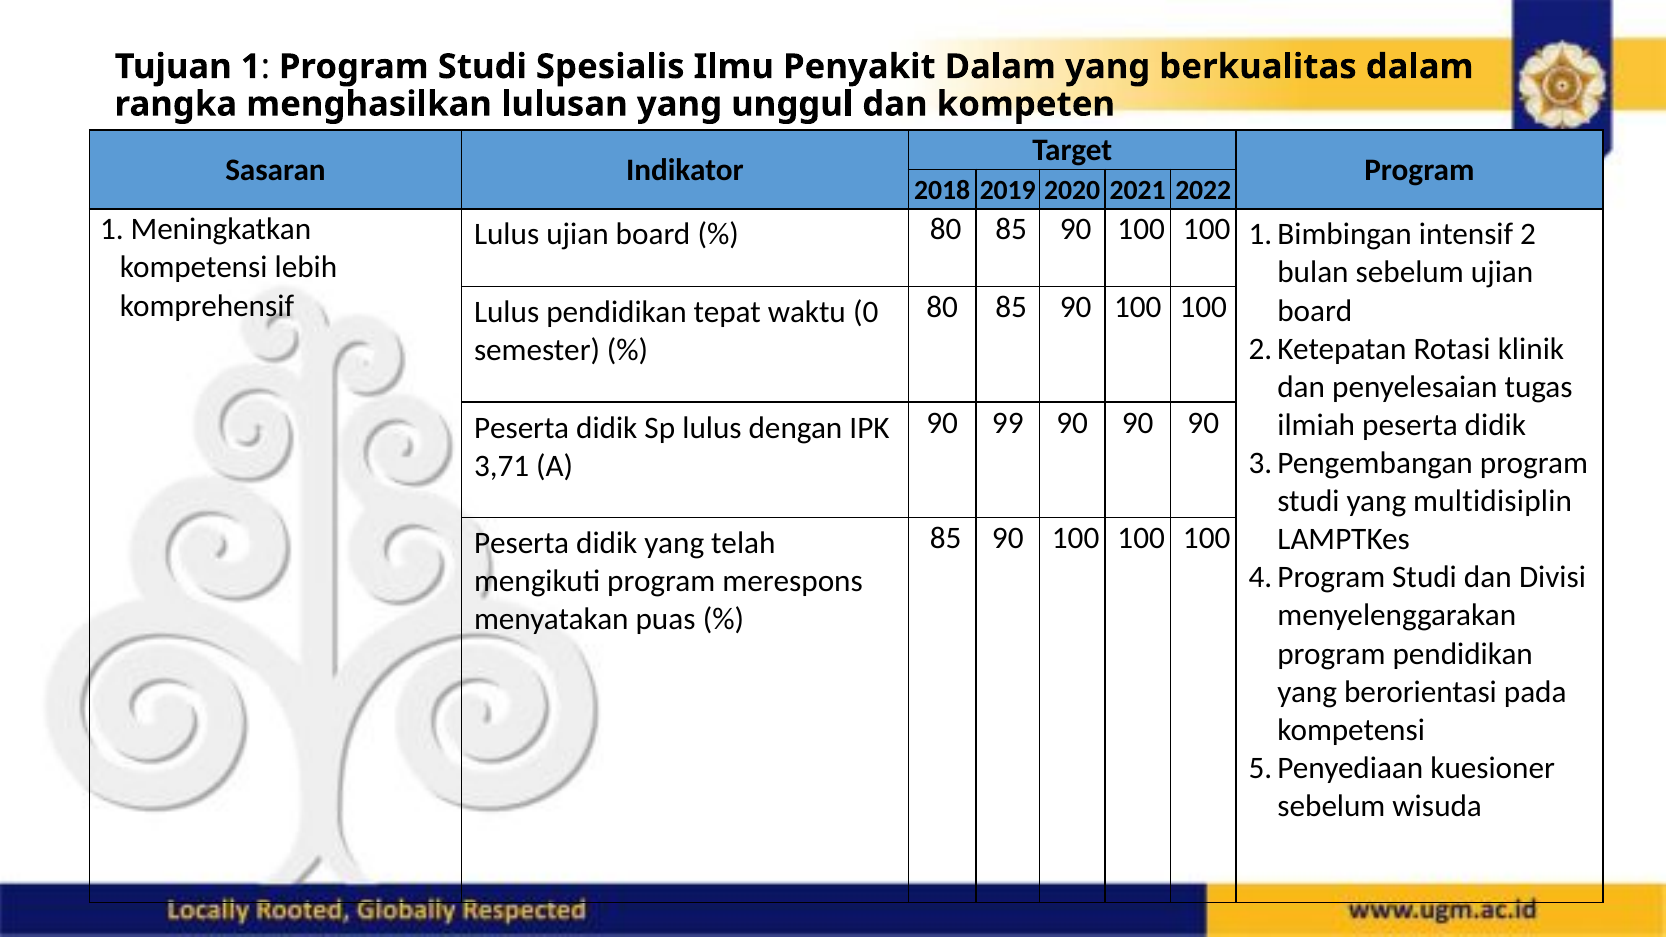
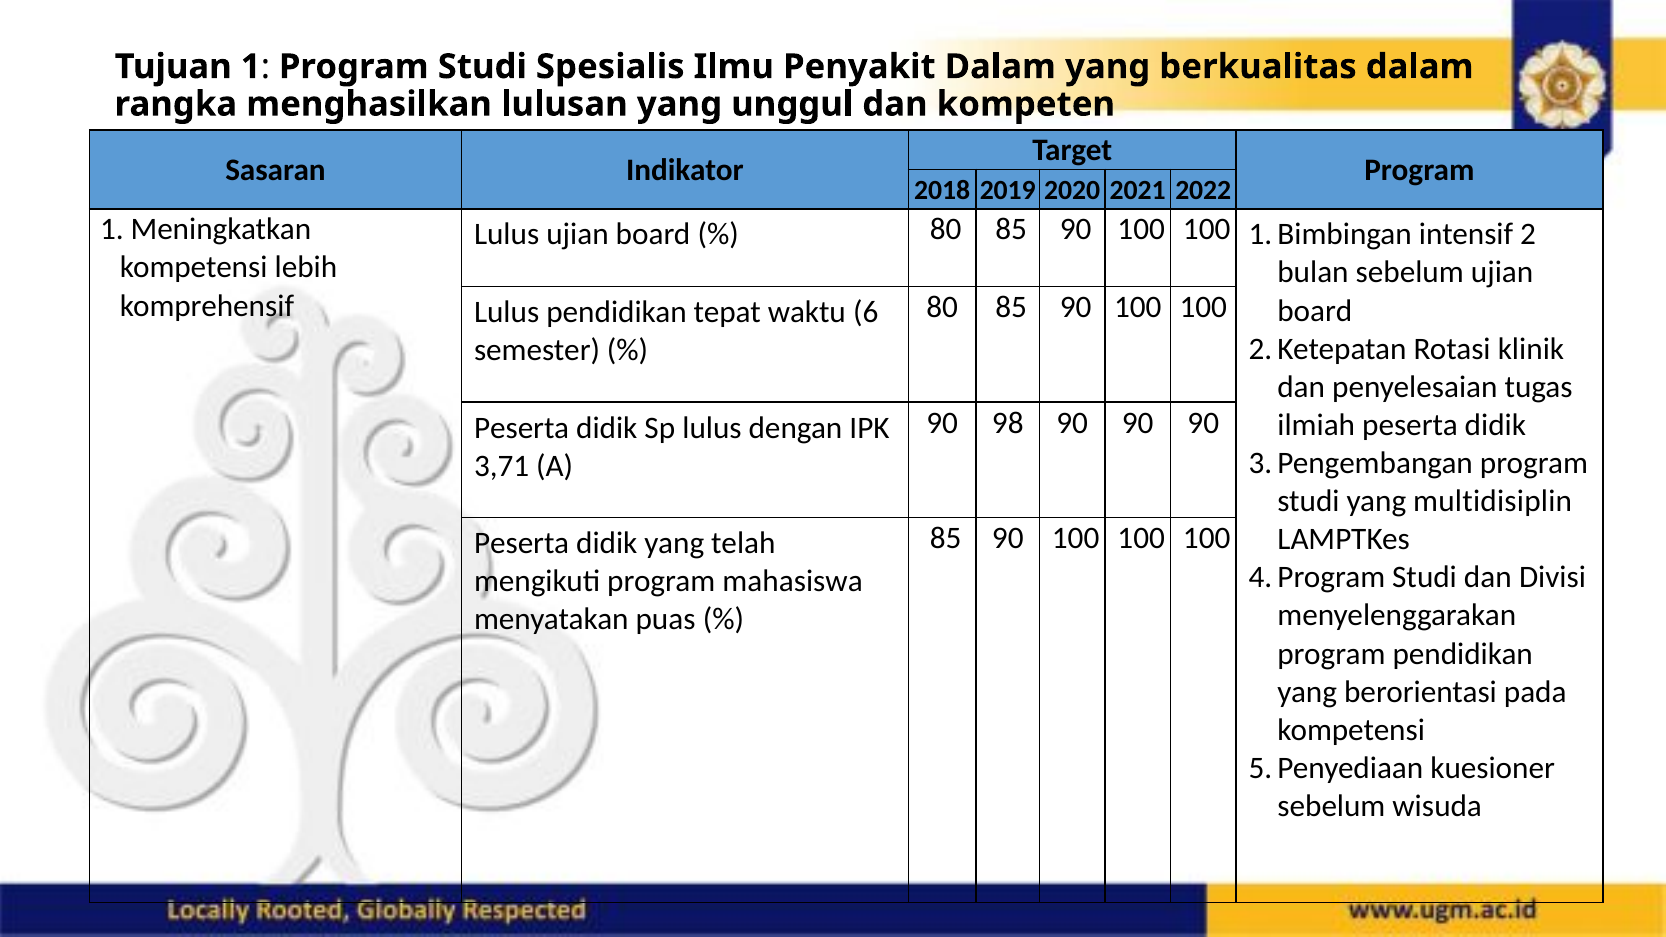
0: 0 -> 6
99: 99 -> 98
merespons: merespons -> mahasiswa
